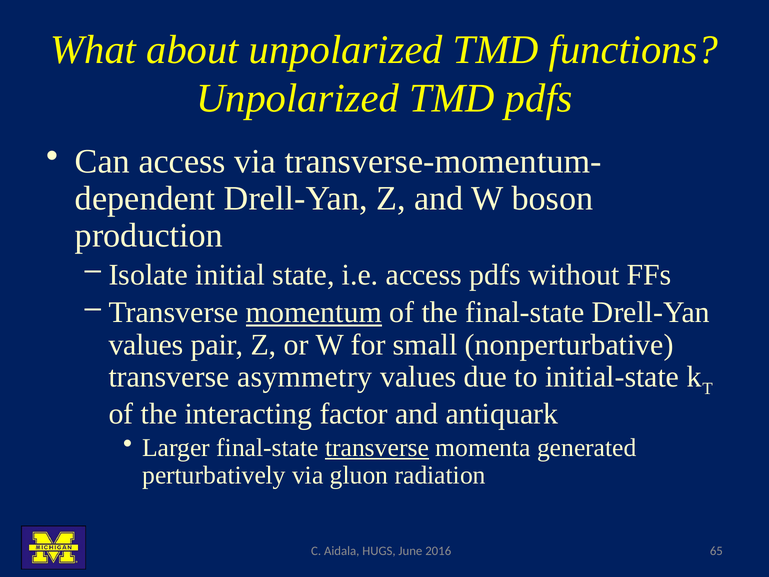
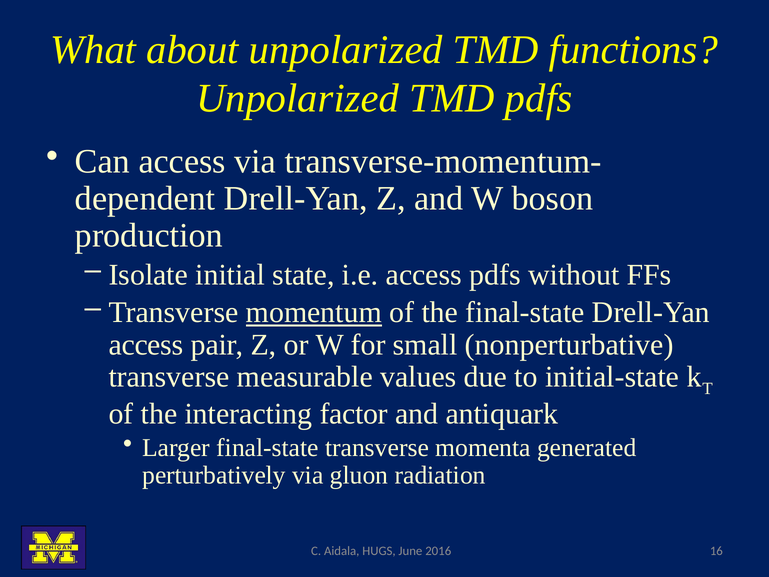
values at (146, 345): values -> access
asymmetry: asymmetry -> measurable
transverse at (377, 448) underline: present -> none
65: 65 -> 16
